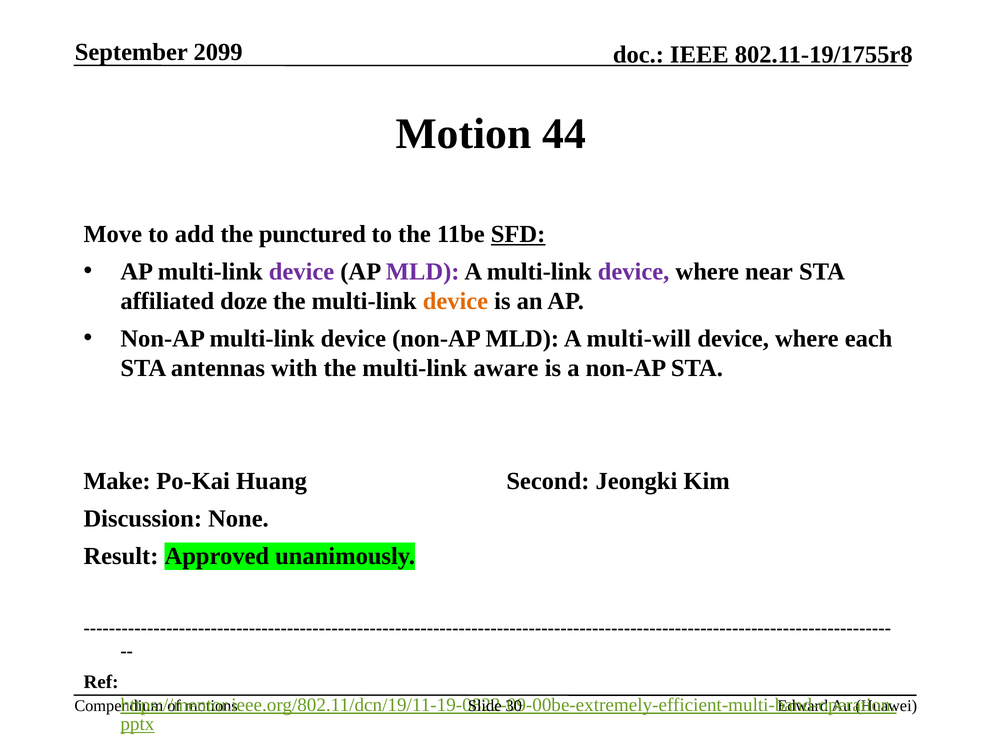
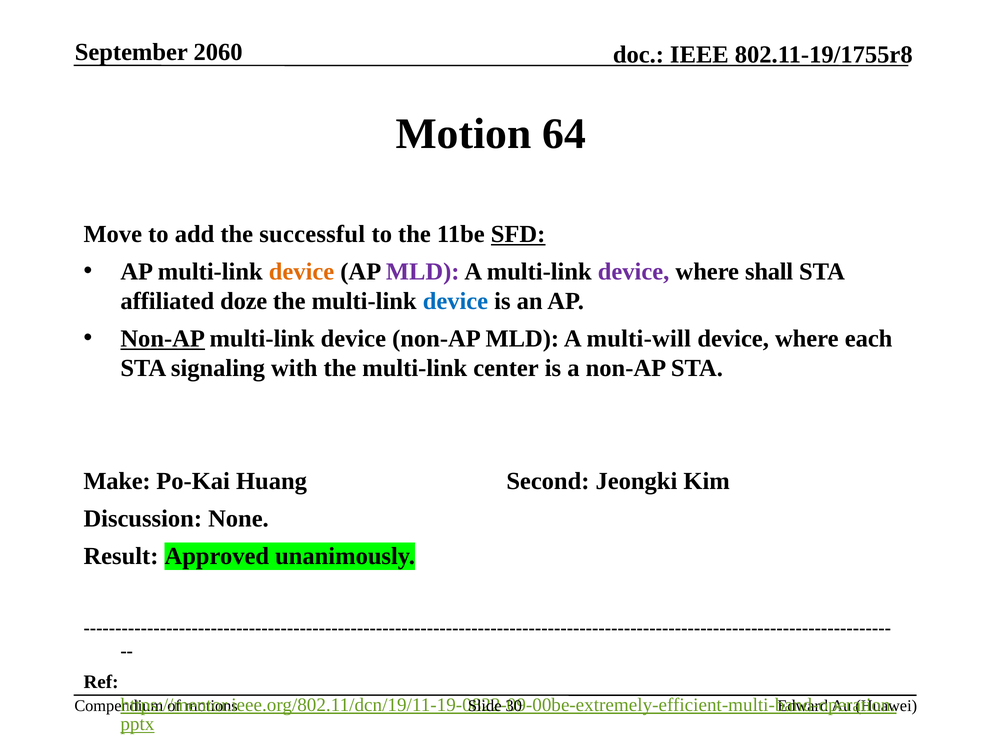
2099: 2099 -> 2060
44: 44 -> 64
punctured: punctured -> successful
device at (302, 272) colour: purple -> orange
near: near -> shall
device at (455, 301) colour: orange -> blue
Non-AP at (163, 339) underline: none -> present
antennas: antennas -> signaling
aware: aware -> center
